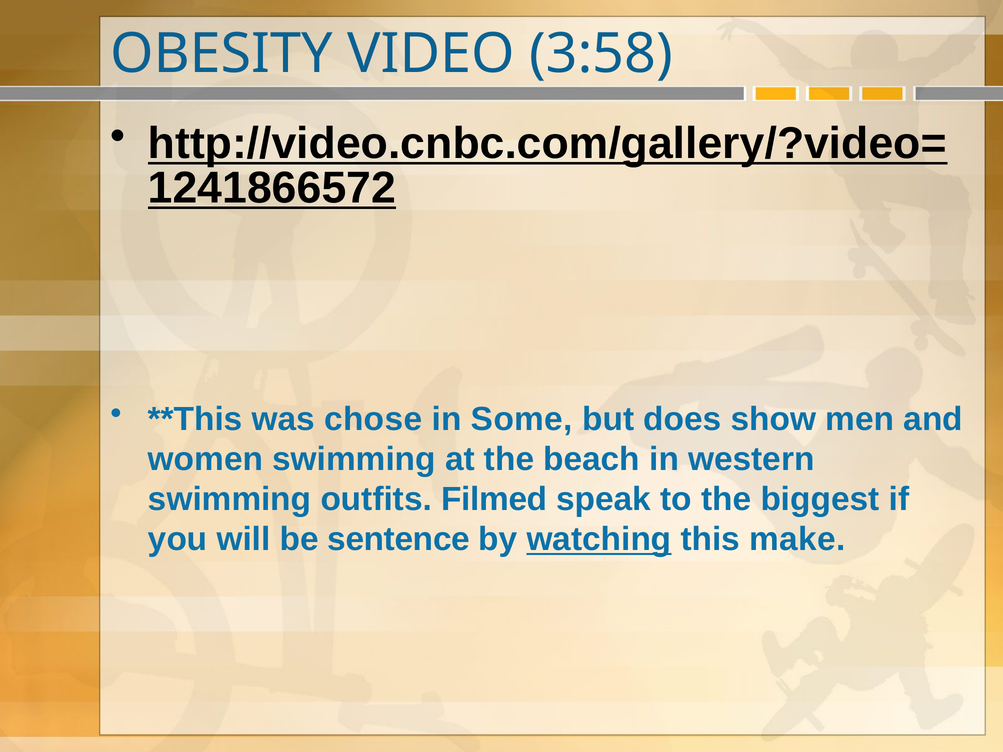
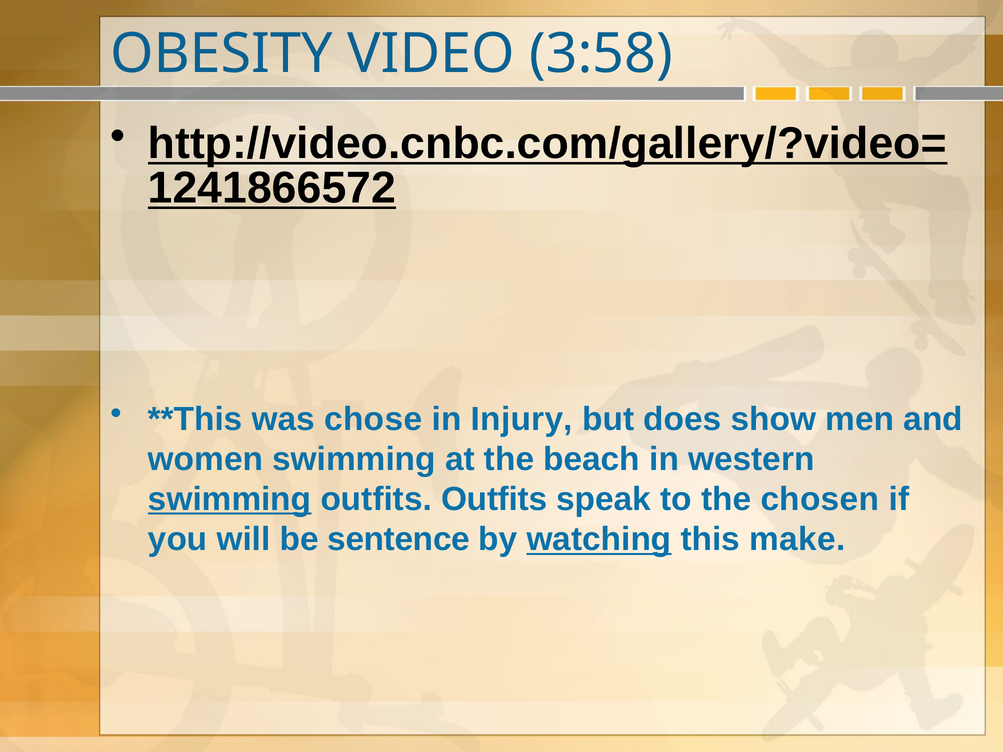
Some: Some -> Injury
swimming at (230, 499) underline: none -> present
outfits Filmed: Filmed -> Outfits
biggest: biggest -> chosen
